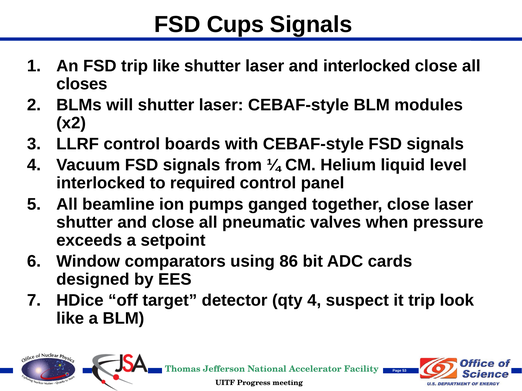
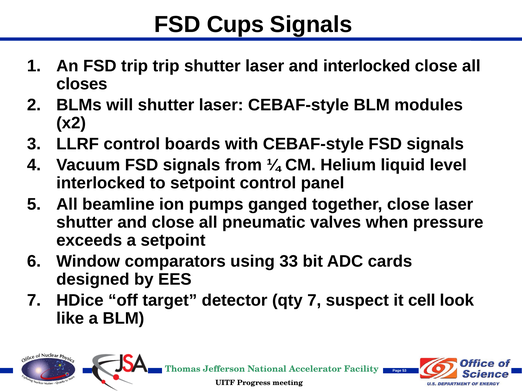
trip like: like -> trip
to required: required -> setpoint
86: 86 -> 33
qty 4: 4 -> 7
it trip: trip -> cell
